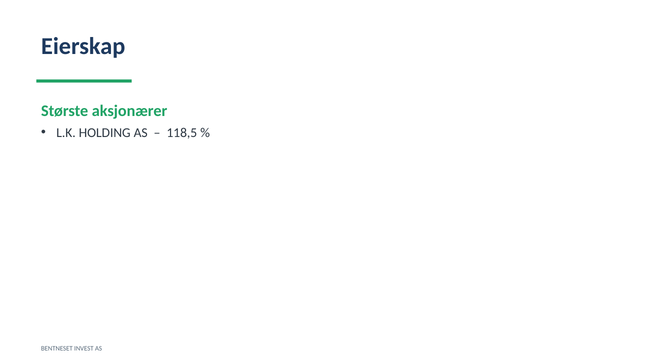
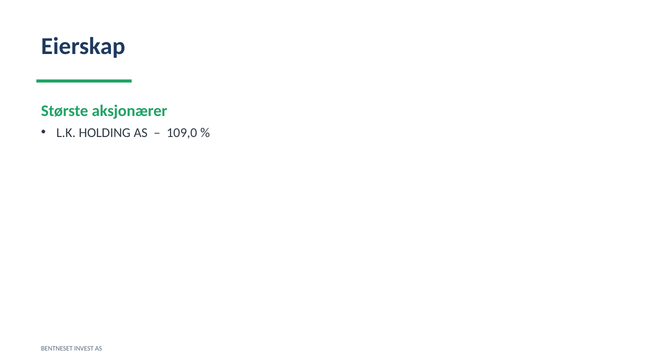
118,5: 118,5 -> 109,0
